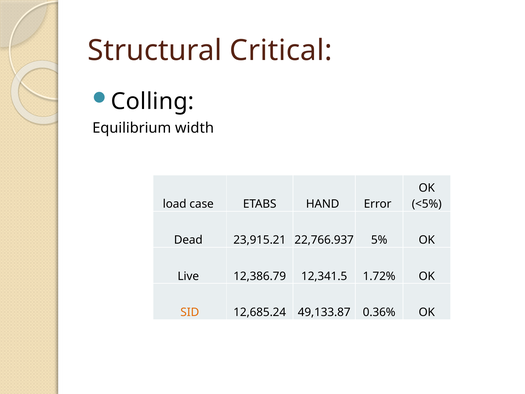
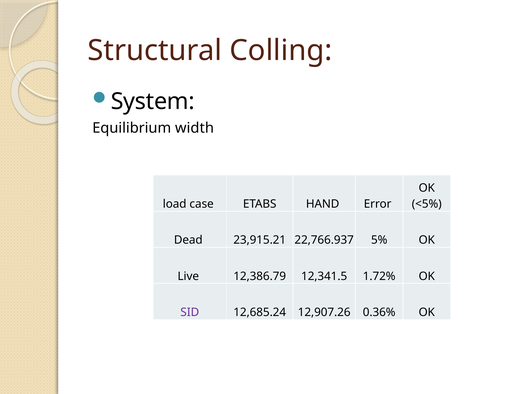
Critical: Critical -> Colling
Colling: Colling -> System
SID colour: orange -> purple
49,133.87: 49,133.87 -> 12,907.26
